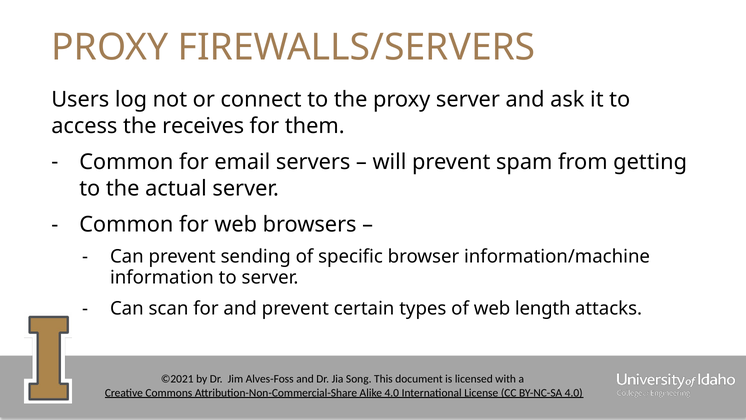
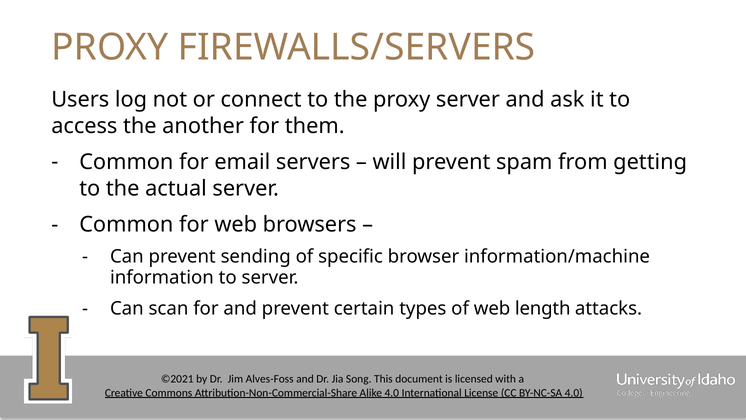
receives: receives -> another
